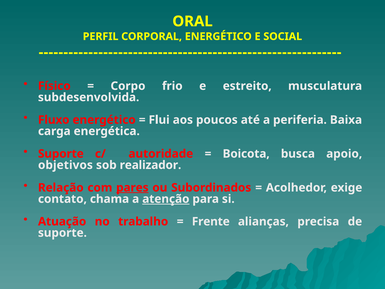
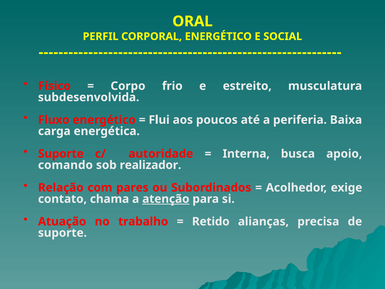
Boicota: Boicota -> Interna
objetivos: objetivos -> comando
pares underline: present -> none
Frente: Frente -> Retido
